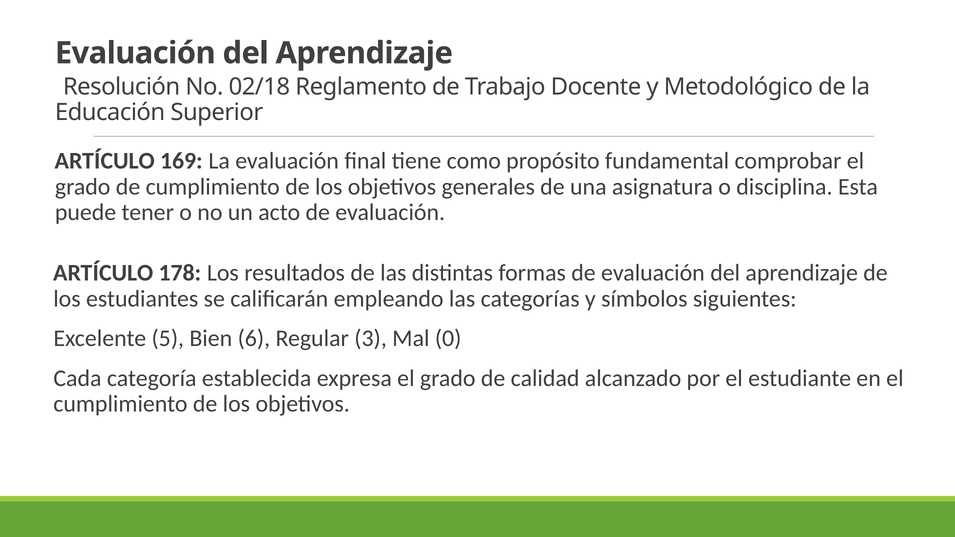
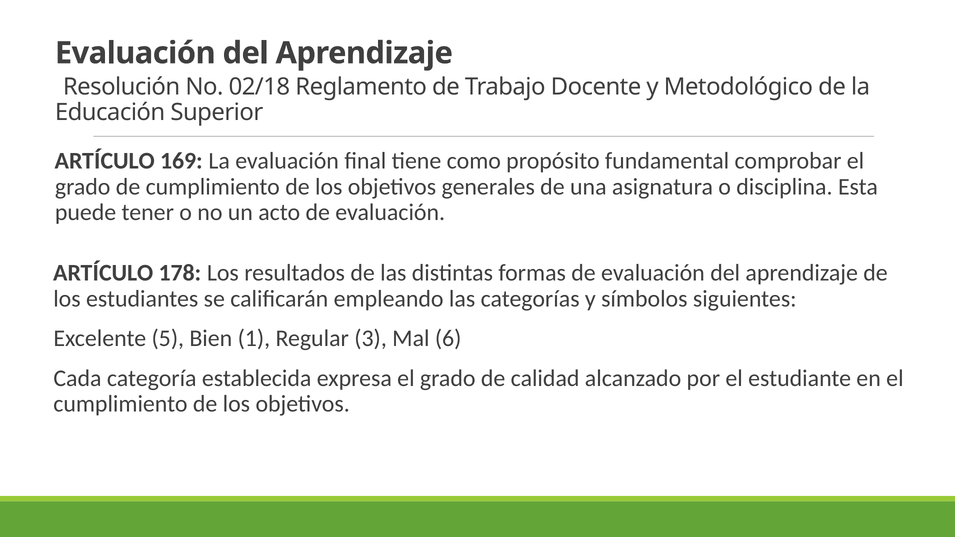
6: 6 -> 1
0: 0 -> 6
